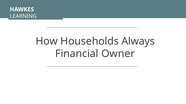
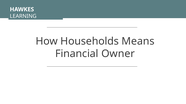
Always: Always -> Means
